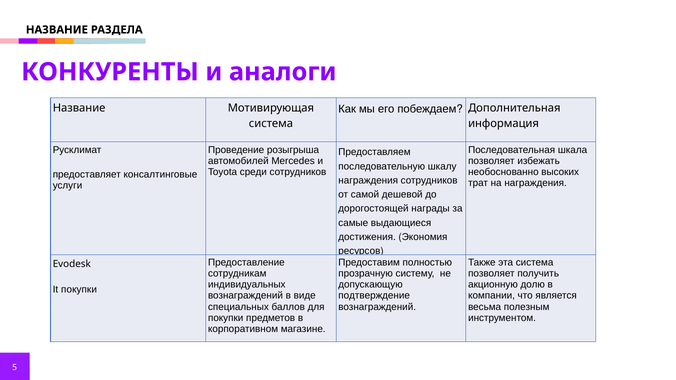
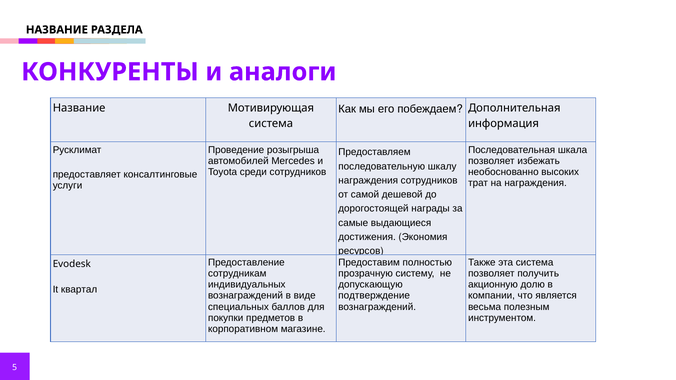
It покупки: покупки -> квартал
